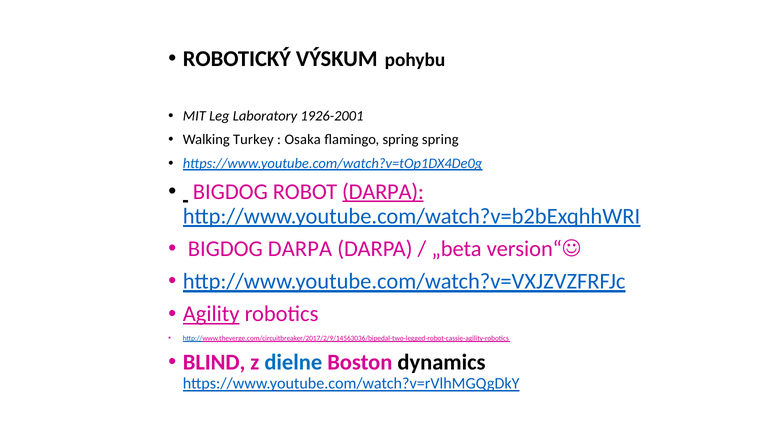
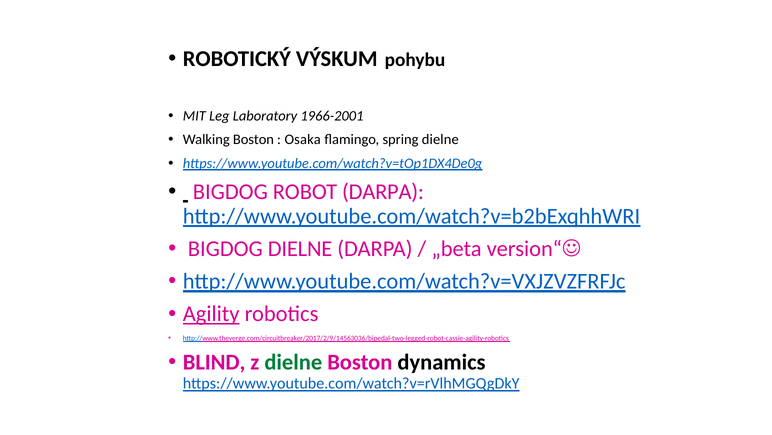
1926-2001: 1926-2001 -> 1966-2001
Walking Turkey: Turkey -> Boston
spring spring: spring -> dielne
DARPA at (383, 191) underline: present -> none
BIGDOG DARPA: DARPA -> DIELNE
dielne at (293, 362) colour: blue -> green
